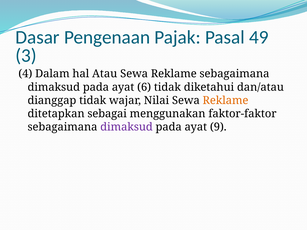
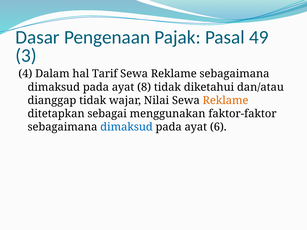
Atau: Atau -> Tarif
6: 6 -> 8
dimaksud at (127, 127) colour: purple -> blue
9: 9 -> 6
